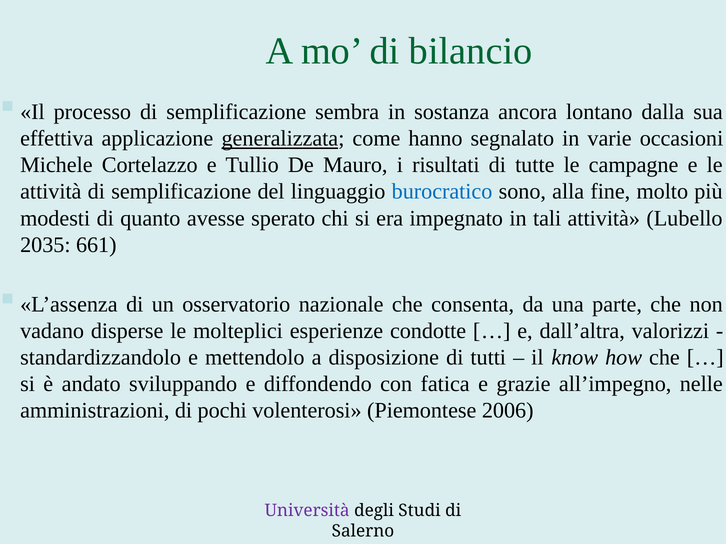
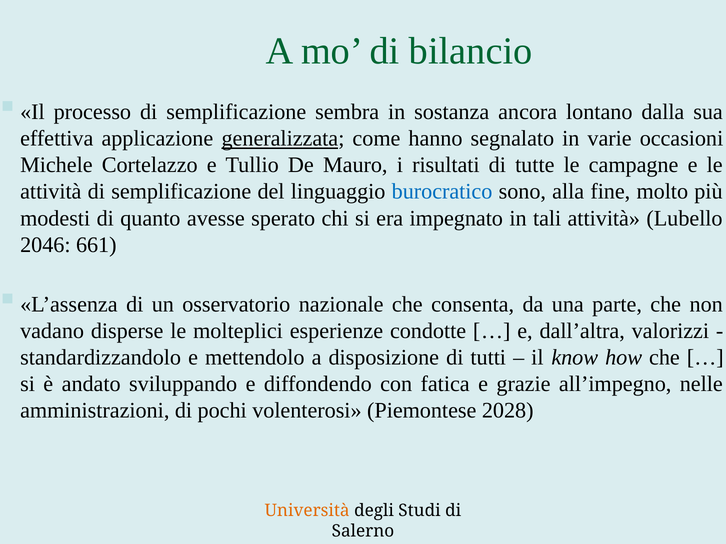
2035: 2035 -> 2046
2006: 2006 -> 2028
Università colour: purple -> orange
